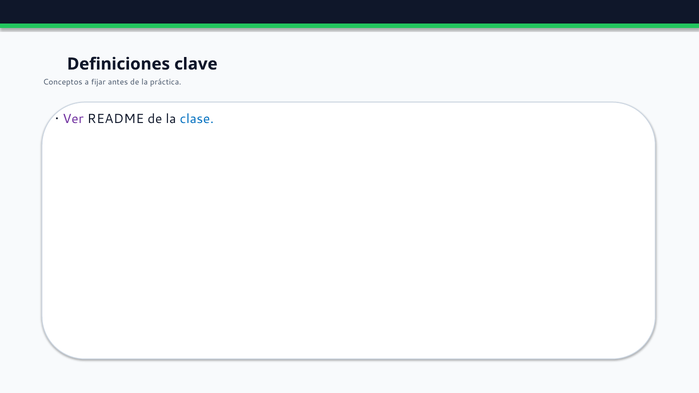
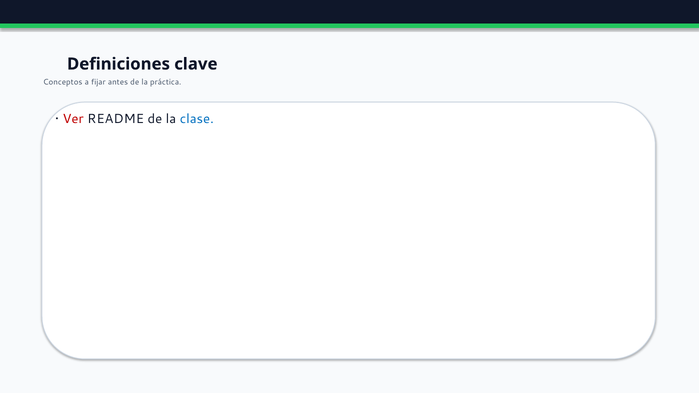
Ver colour: purple -> red
